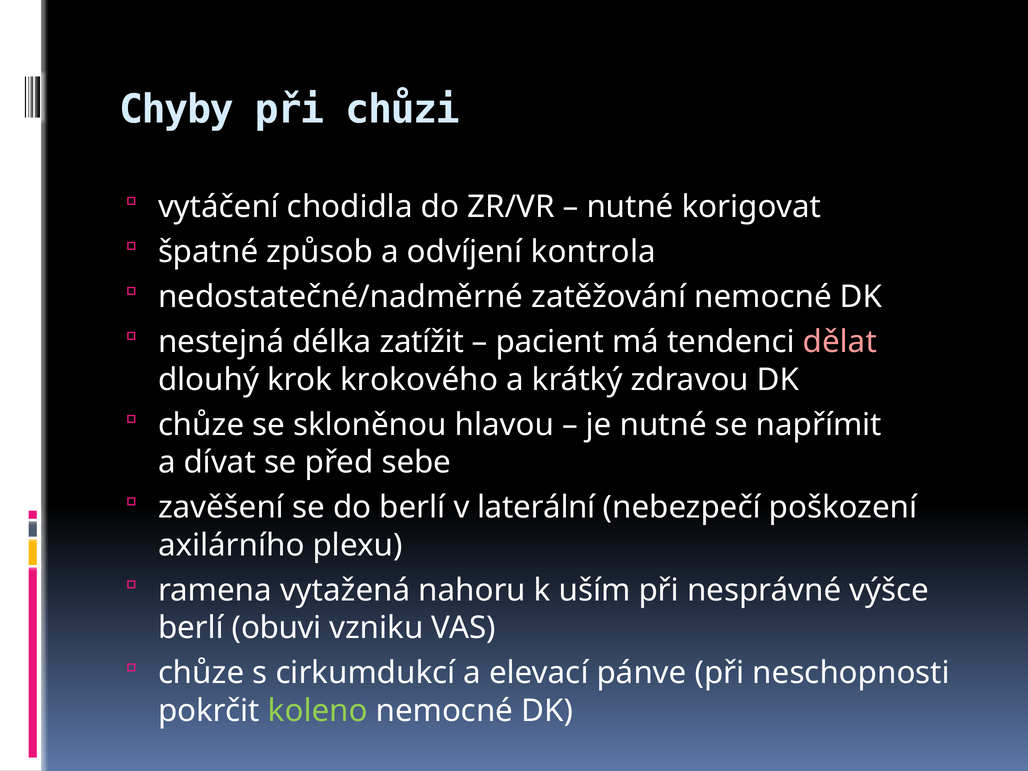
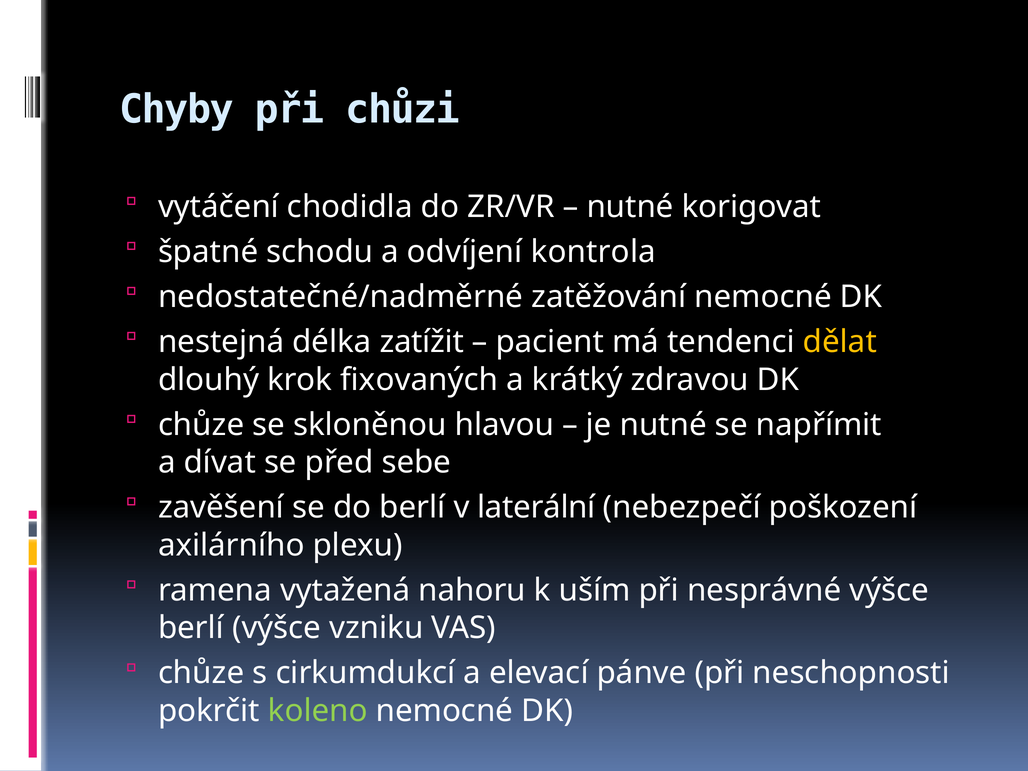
způsob: způsob -> schodu
dělat colour: pink -> yellow
krokového: krokového -> fixovaných
berlí obuvi: obuvi -> výšce
